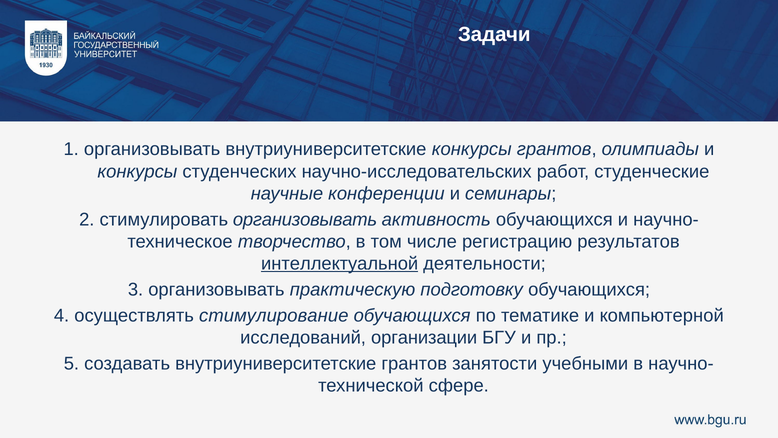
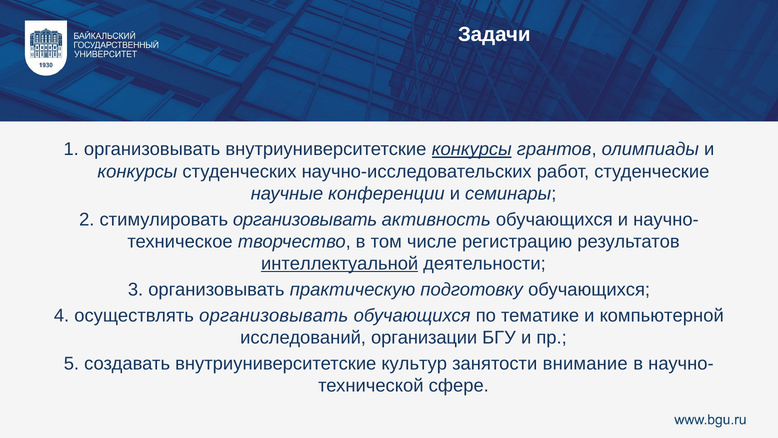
конкурсы at (472, 149) underline: none -> present
осуществлять стимулирование: стимулирование -> организовывать
внутриуниверситетские грантов: грантов -> культур
учебными: учебными -> внимание
